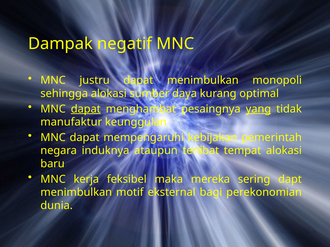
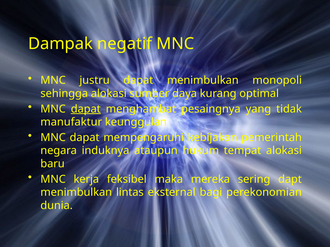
yang underline: present -> none
terlibat: terlibat -> hukum
motif: motif -> lintas
